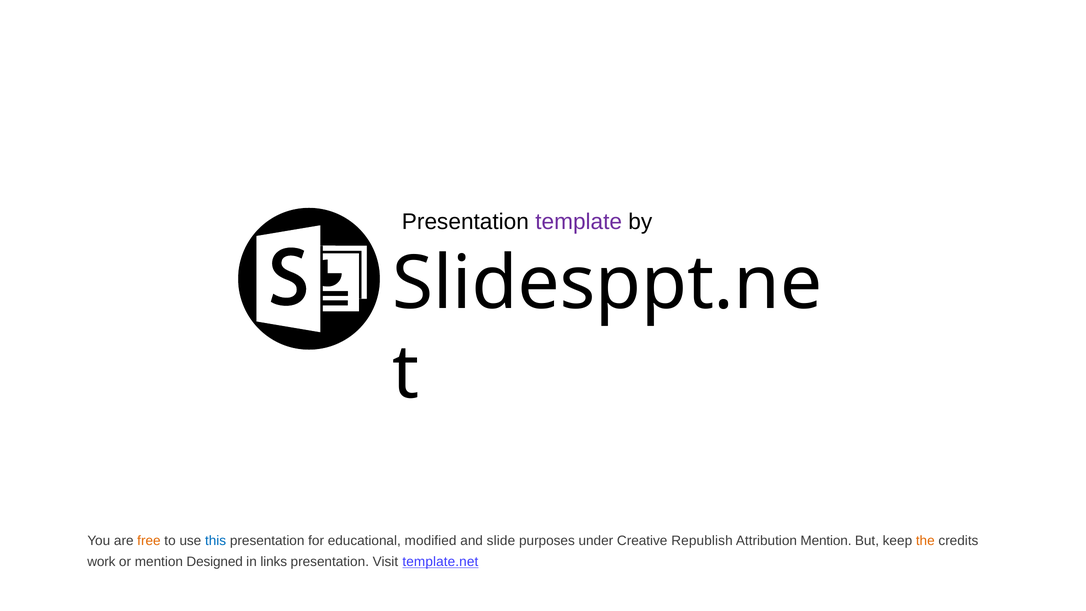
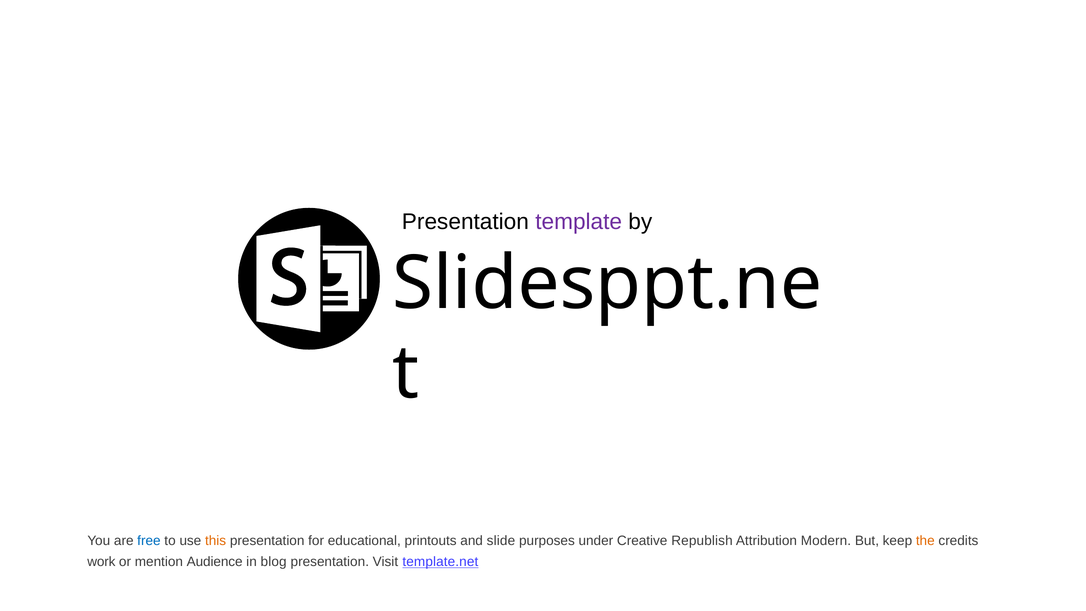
free colour: orange -> blue
this colour: blue -> orange
modified: modified -> printouts
Attribution Mention: Mention -> Modern
Designed: Designed -> Audience
links: links -> blog
